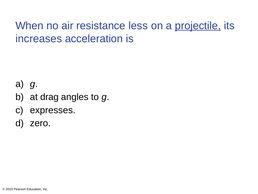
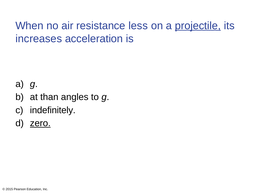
drag: drag -> than
expresses: expresses -> indefinitely
zero underline: none -> present
